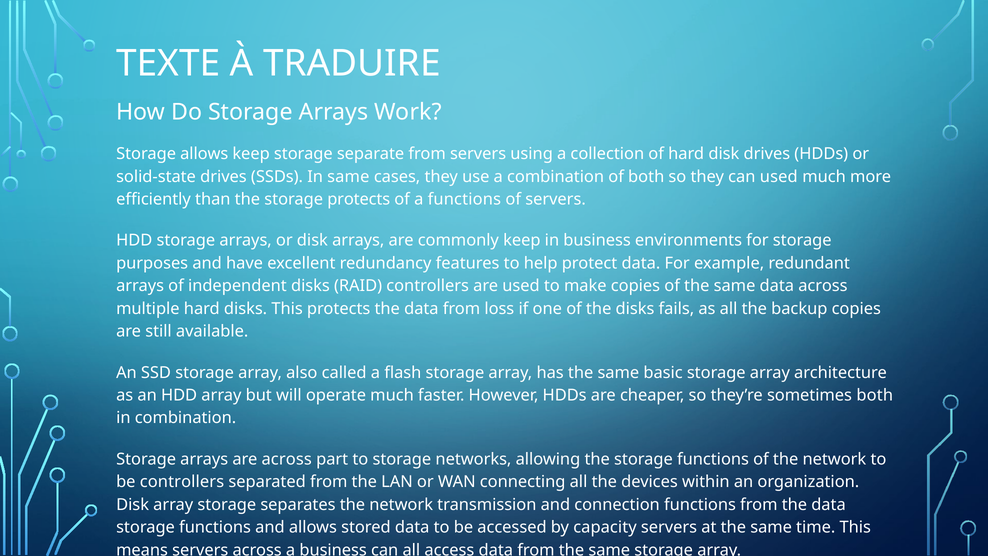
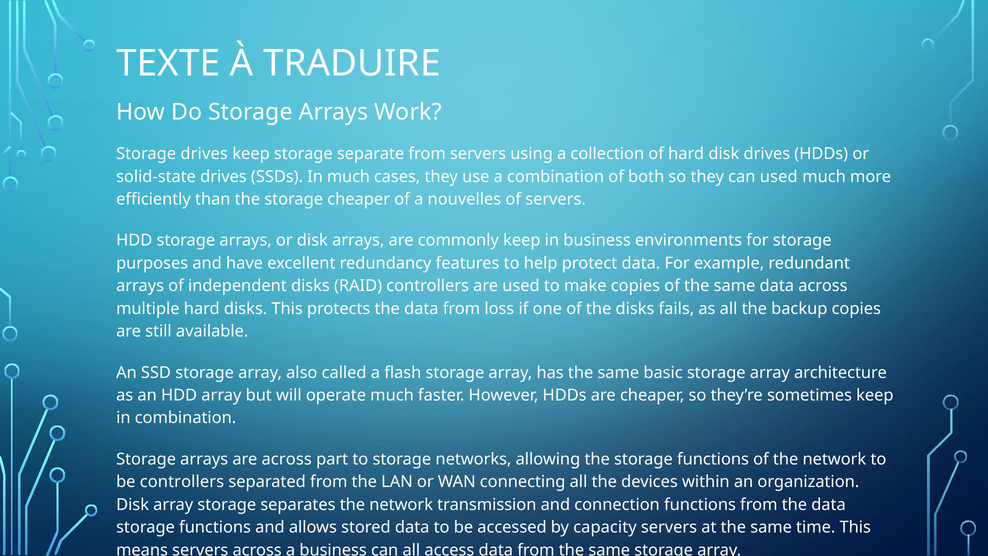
Storage allows: allows -> drives
In same: same -> much
storage protects: protects -> cheaper
a functions: functions -> nouvelles
sometimes both: both -> keep
